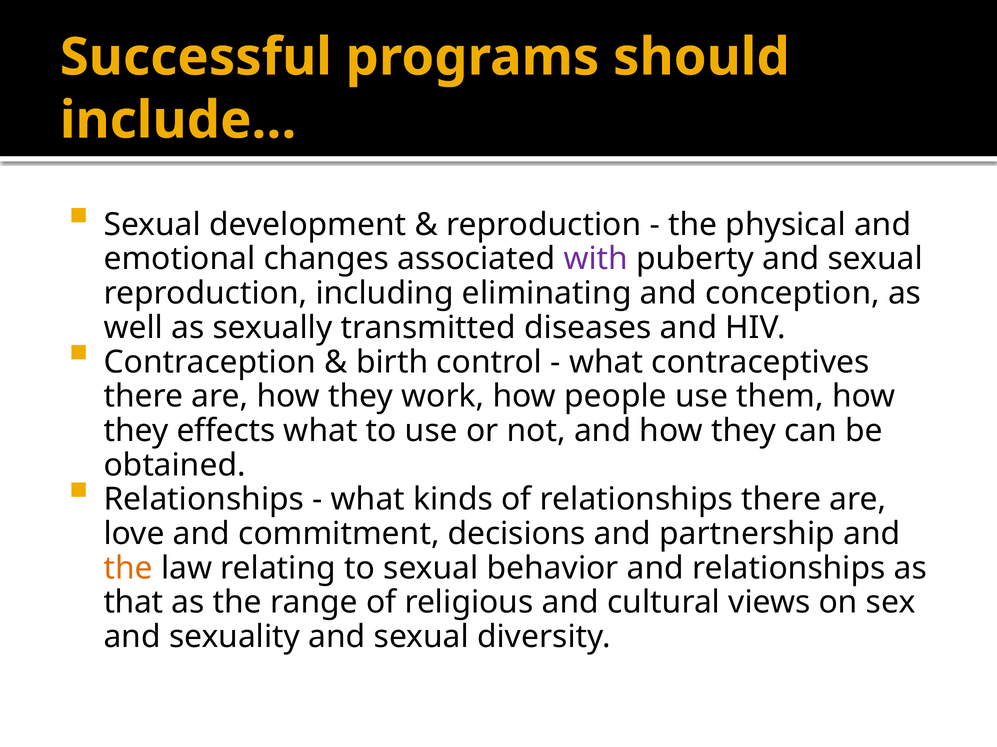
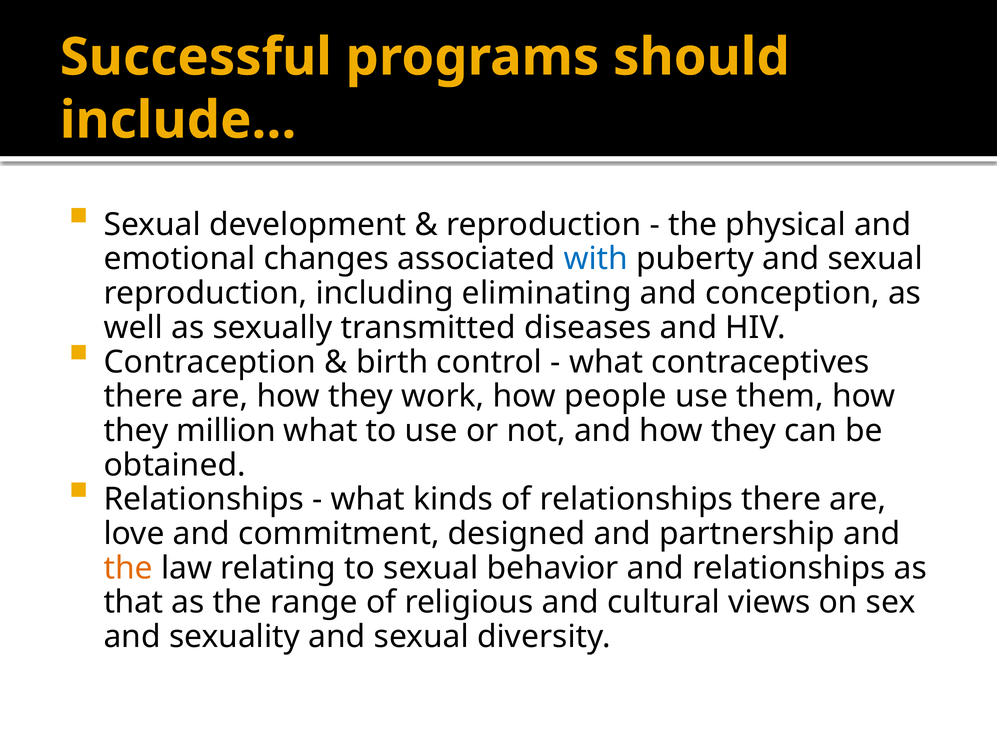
with colour: purple -> blue
effects: effects -> million
decisions: decisions -> designed
